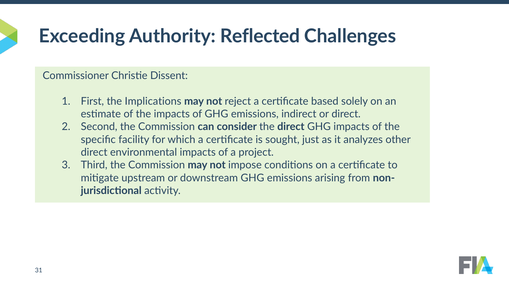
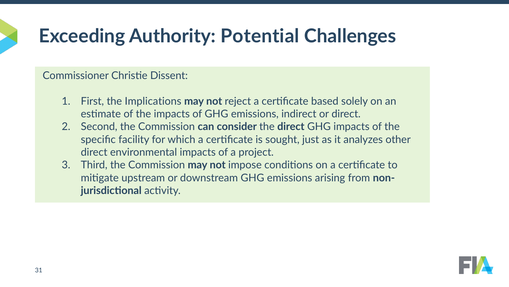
Reflected: Reflected -> Potential
